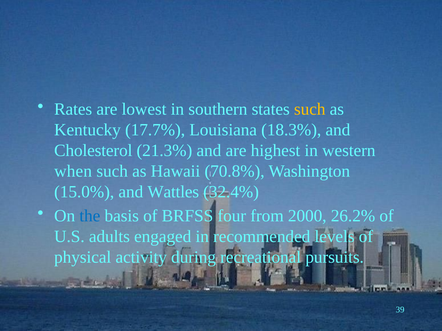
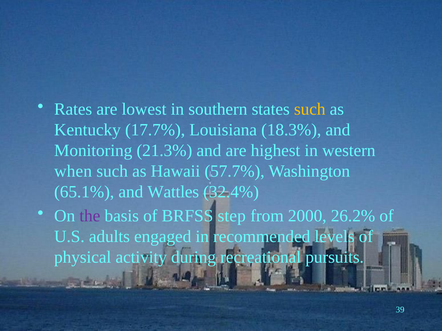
Cholesterol: Cholesterol -> Monitoring
70.8%: 70.8% -> 57.7%
15.0%: 15.0% -> 65.1%
the colour: blue -> purple
four: four -> step
